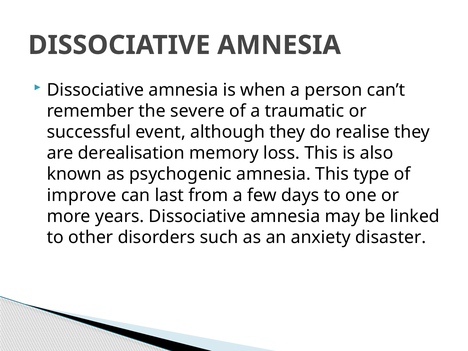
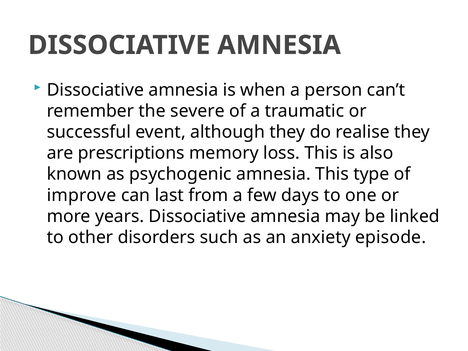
derealisation: derealisation -> prescriptions
disaster: disaster -> episode
